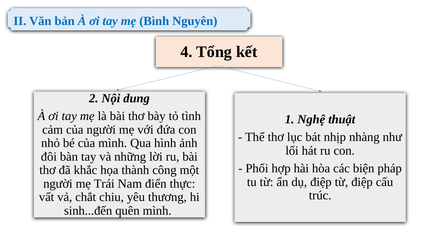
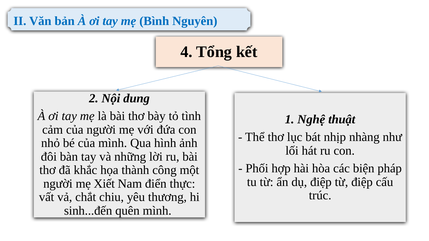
Trái: Trái -> Xiết
